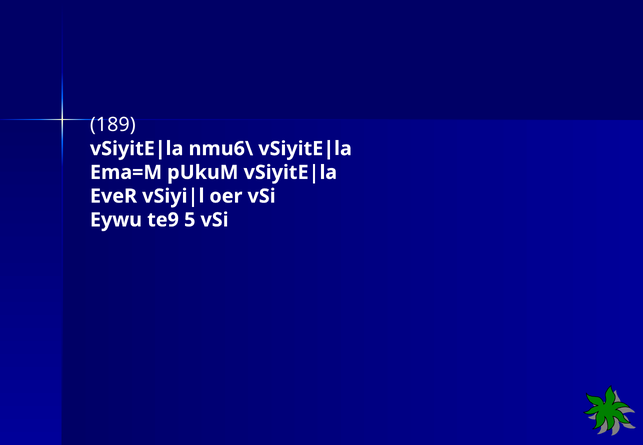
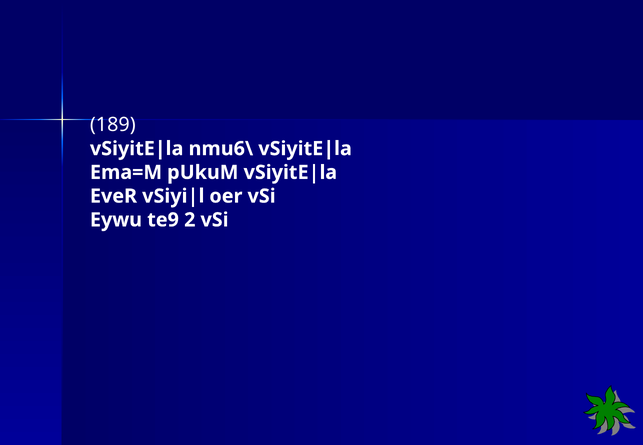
5: 5 -> 2
